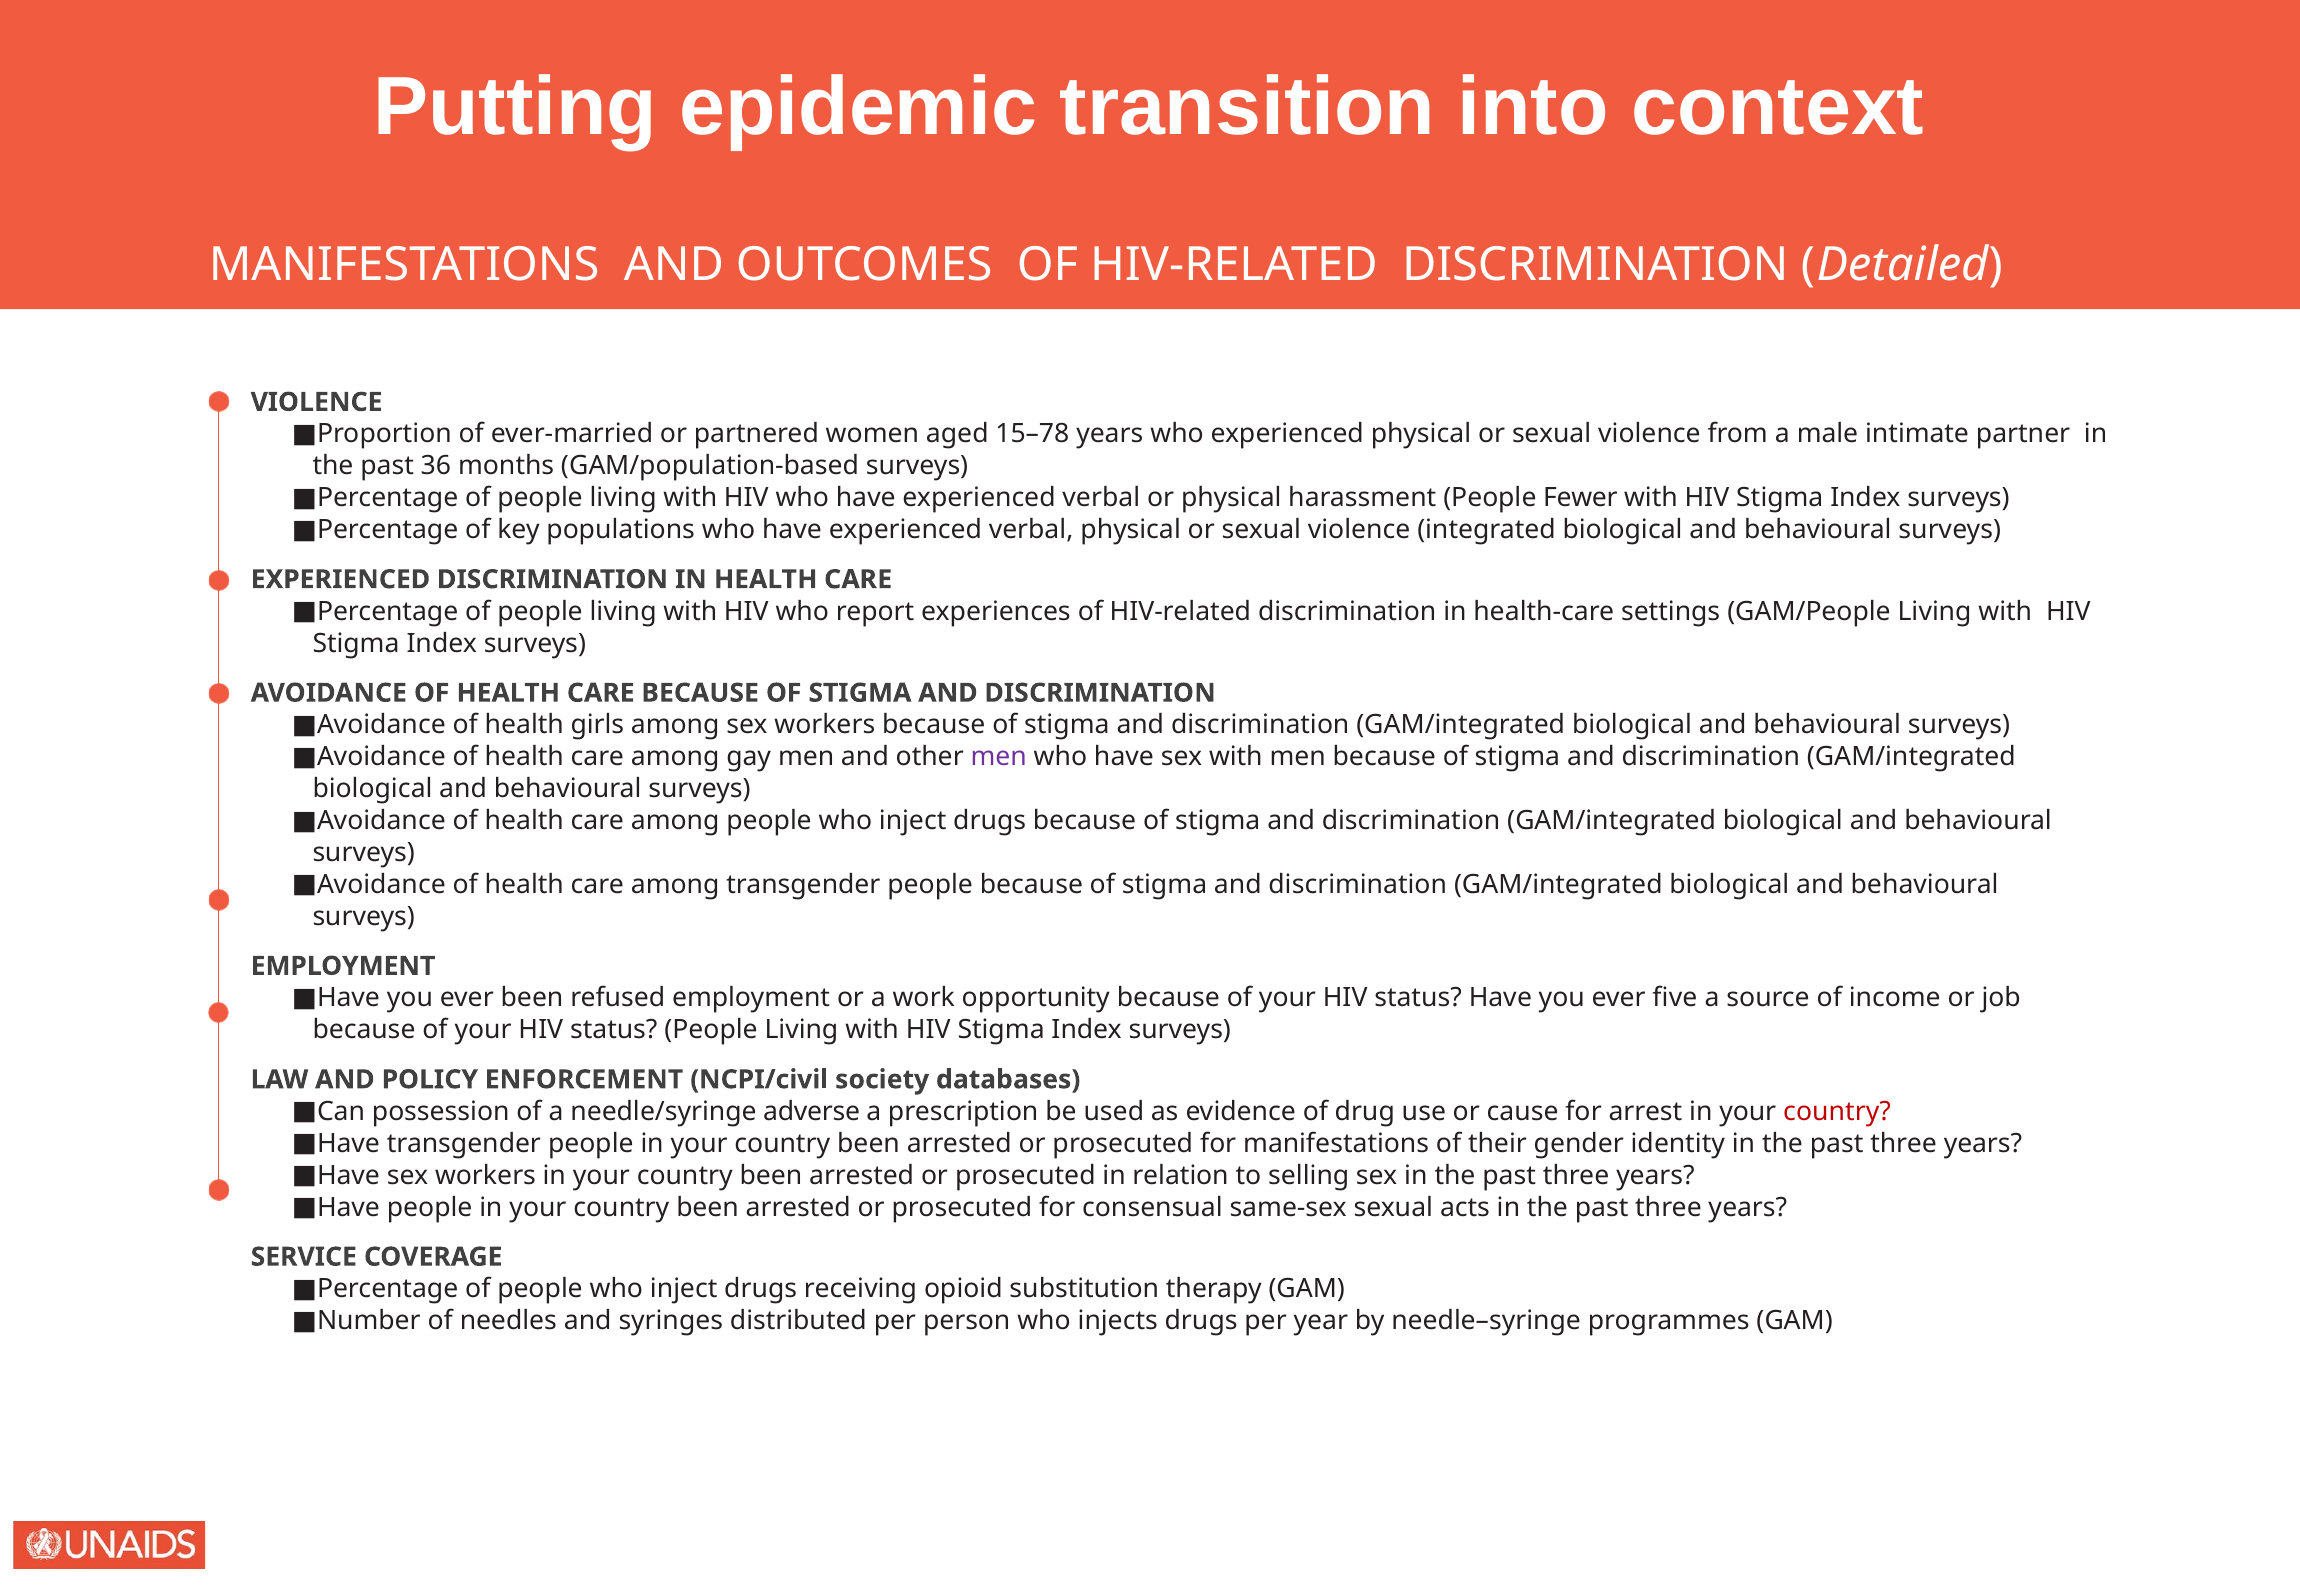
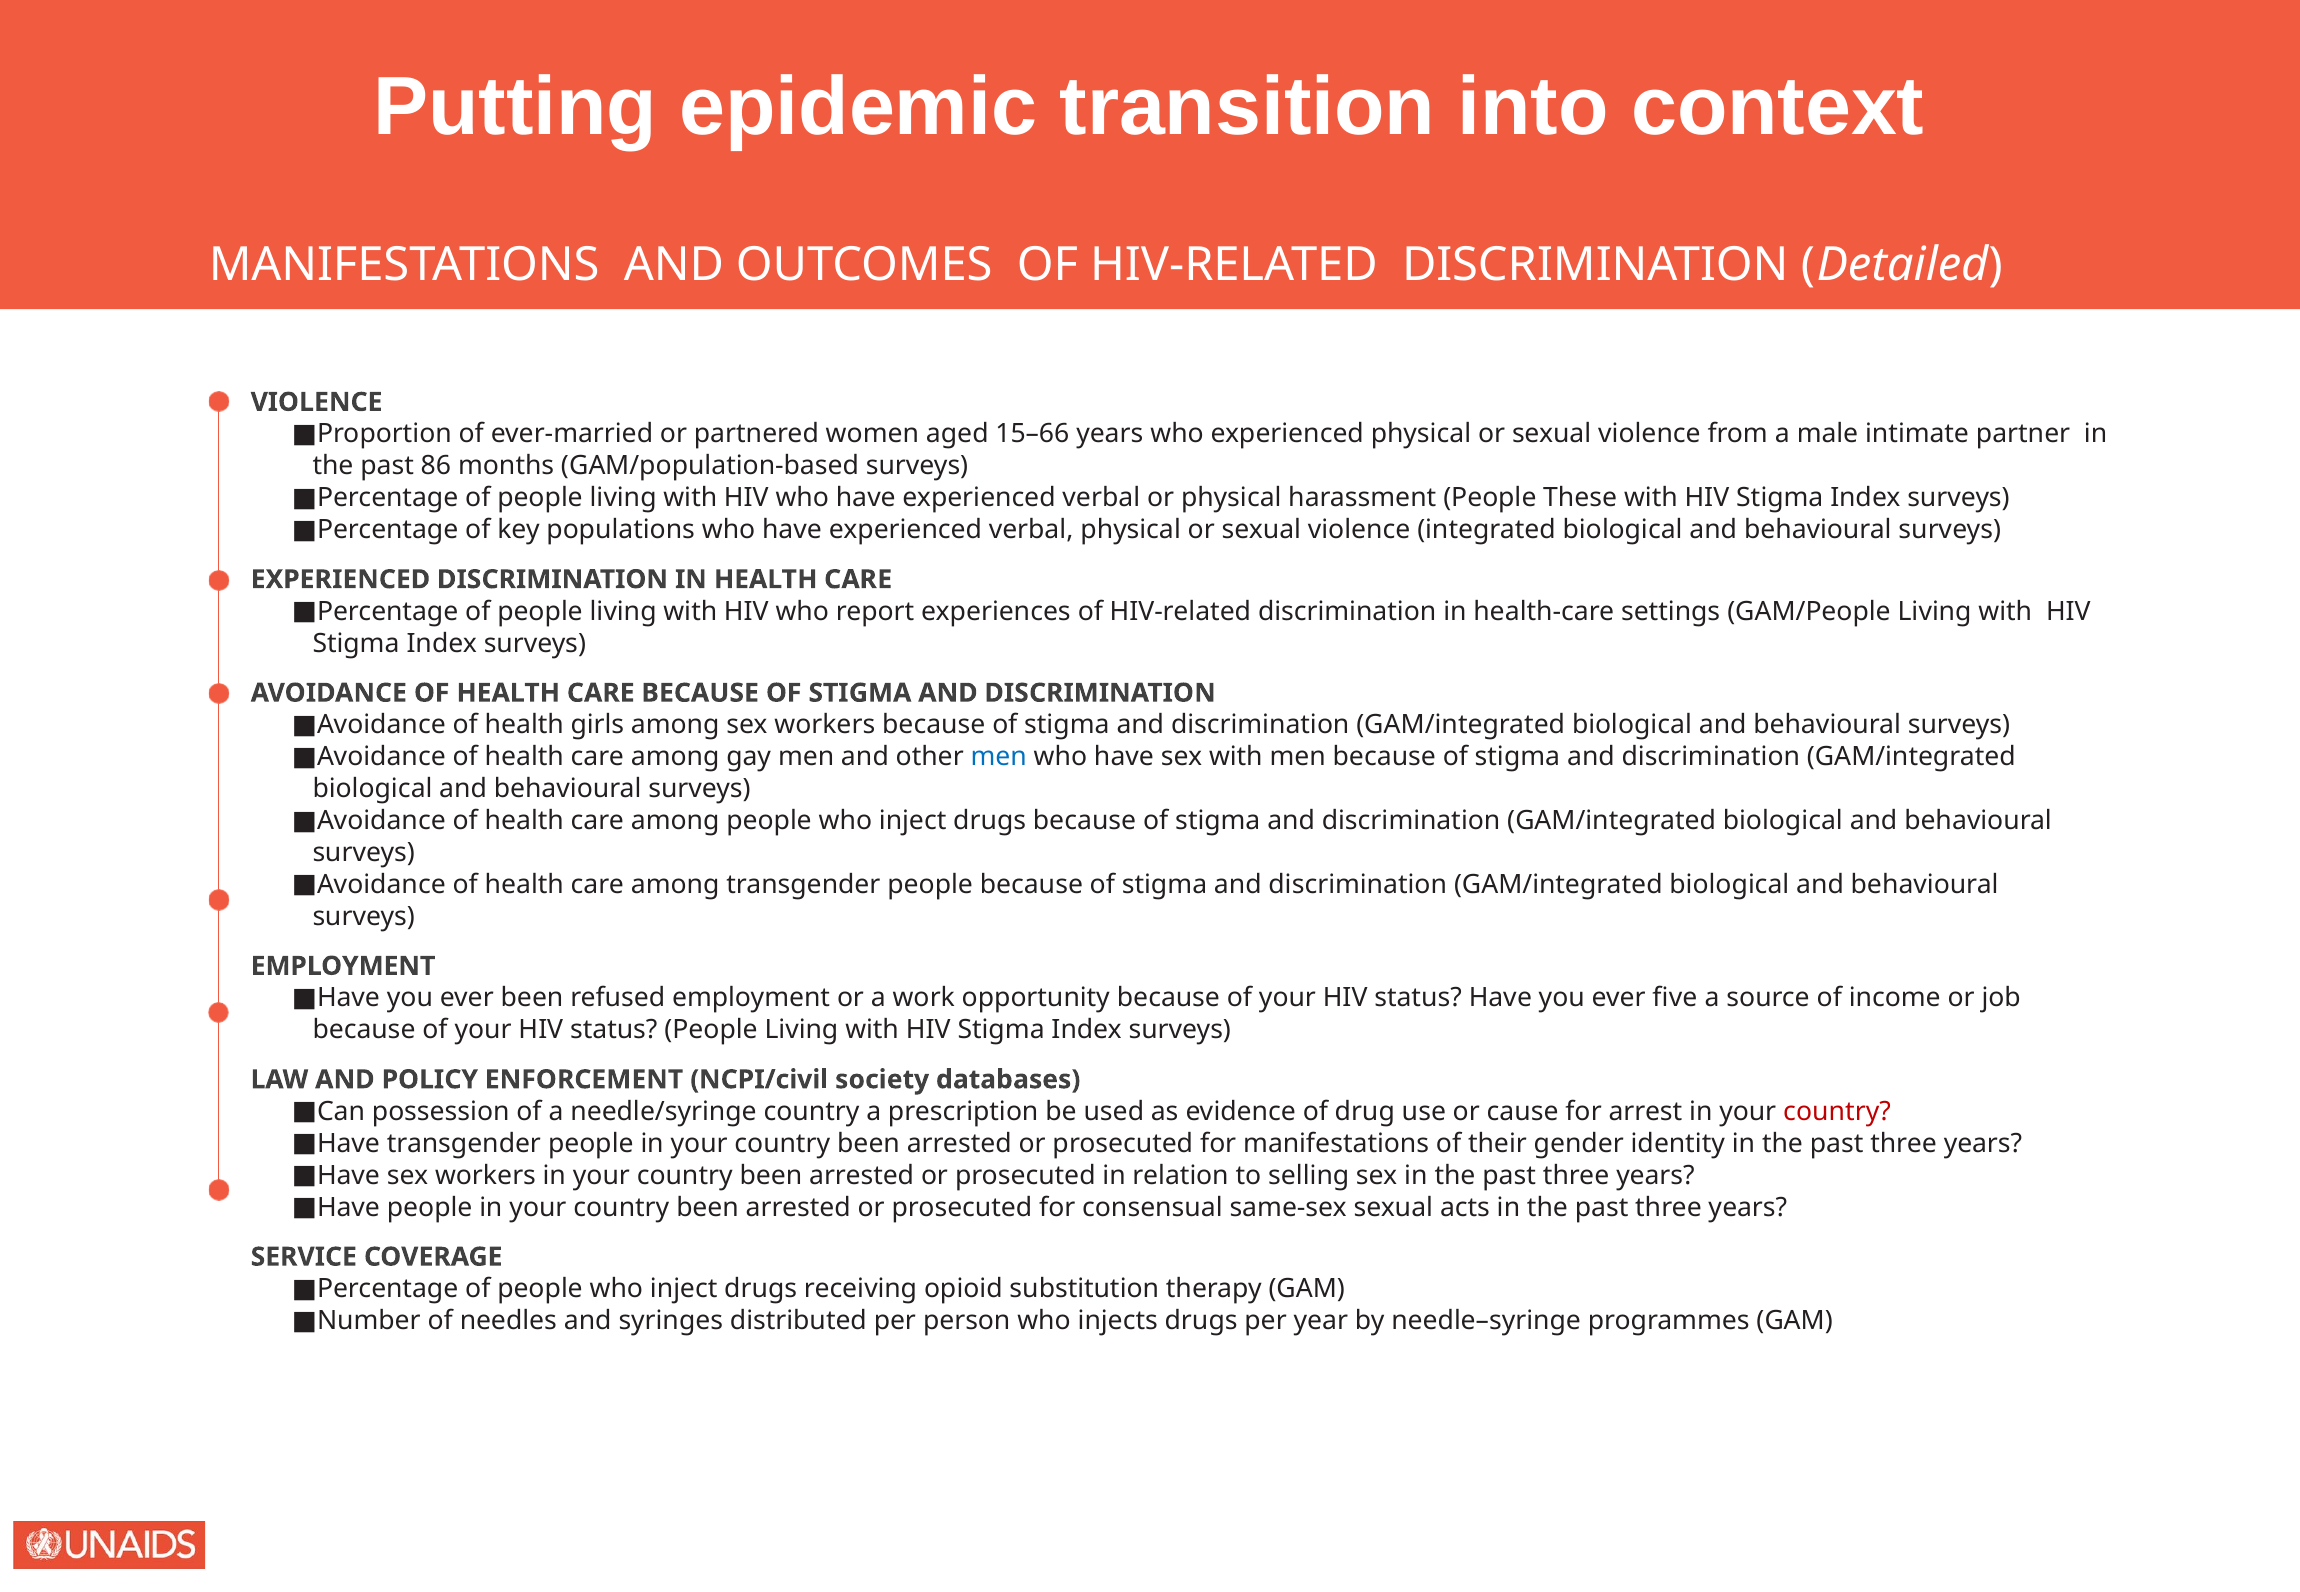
15–78: 15–78 -> 15–66
36: 36 -> 86
Fewer: Fewer -> These
men at (999, 757) colour: purple -> blue
needle/syringe adverse: adverse -> country
